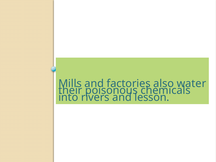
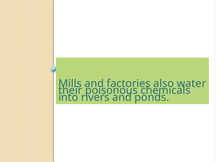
lesson: lesson -> ponds
